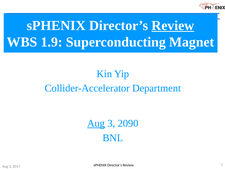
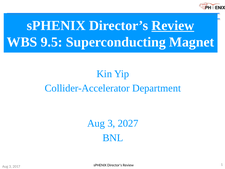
1.9: 1.9 -> 9.5
Aug at (96, 123) underline: present -> none
2090: 2090 -> 2027
